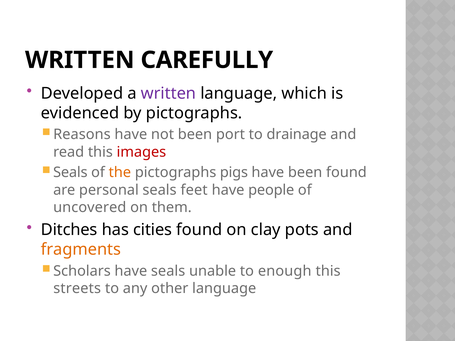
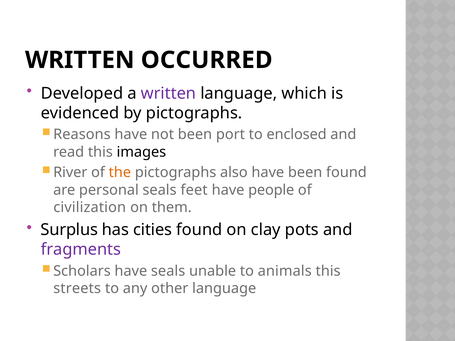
CAREFULLY: CAREFULLY -> OCCURRED
drainage: drainage -> enclosed
images colour: red -> black
Seals at (70, 173): Seals -> River
pigs: pigs -> also
uncovered: uncovered -> civilization
Ditches: Ditches -> Surplus
fragments colour: orange -> purple
enough: enough -> animals
